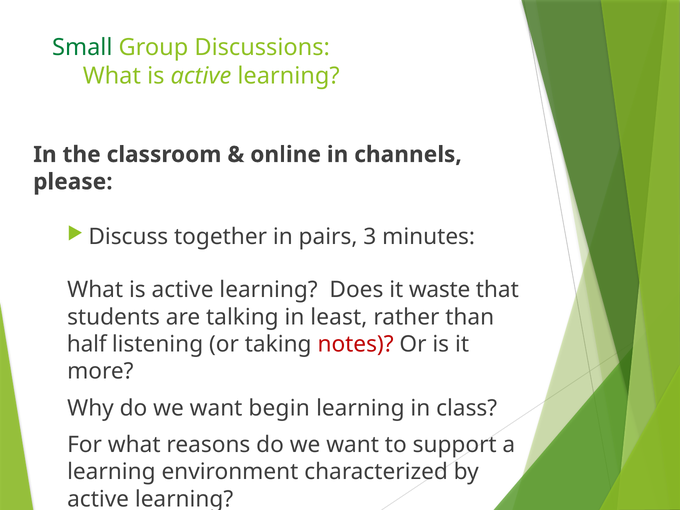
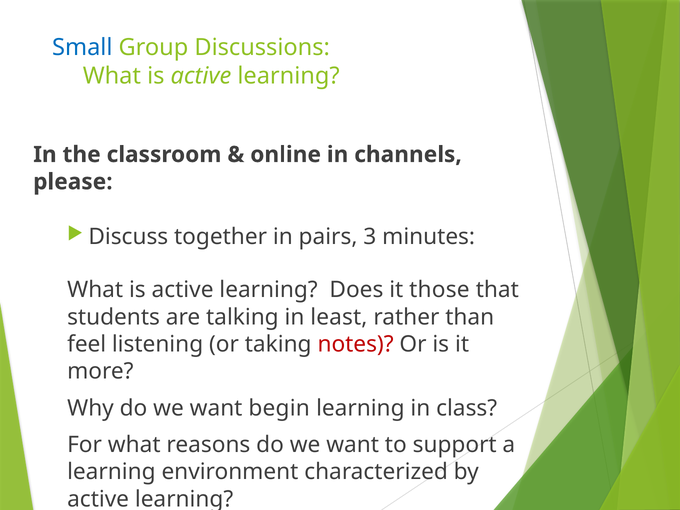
Small colour: green -> blue
waste: waste -> those
half: half -> feel
